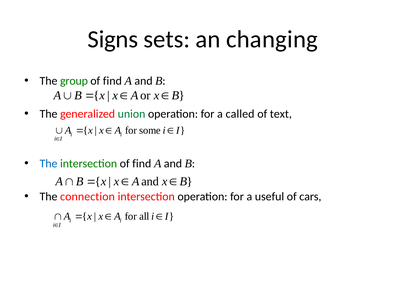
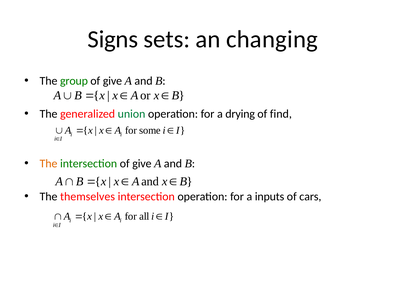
find at (112, 81): find -> give
called: called -> drying
text: text -> find
The at (49, 164) colour: blue -> orange
intersection of find: find -> give
connection: connection -> themselves
useful: useful -> inputs
